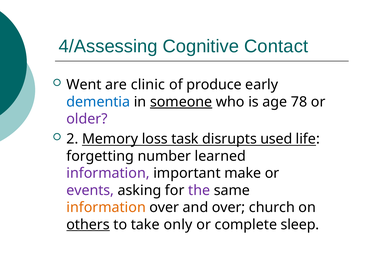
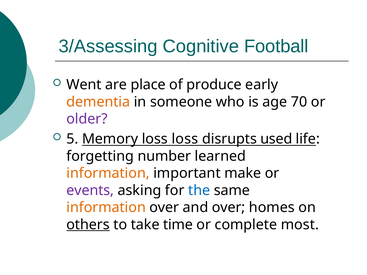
4/Assessing: 4/Assessing -> 3/Assessing
Contact: Contact -> Football
clinic: clinic -> place
dementia colour: blue -> orange
someone underline: present -> none
78: 78 -> 70
2: 2 -> 5
loss task: task -> loss
information at (108, 173) colour: purple -> orange
the colour: purple -> blue
church: church -> homes
only: only -> time
sleep: sleep -> most
